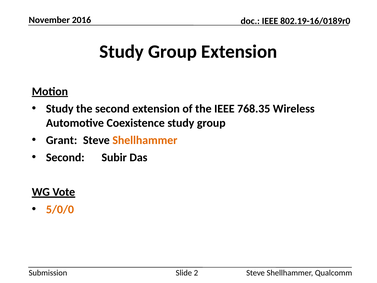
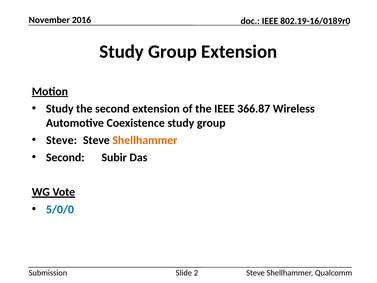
768.35: 768.35 -> 366.87
Grant at (62, 140): Grant -> Steve
5/0/0 colour: orange -> blue
